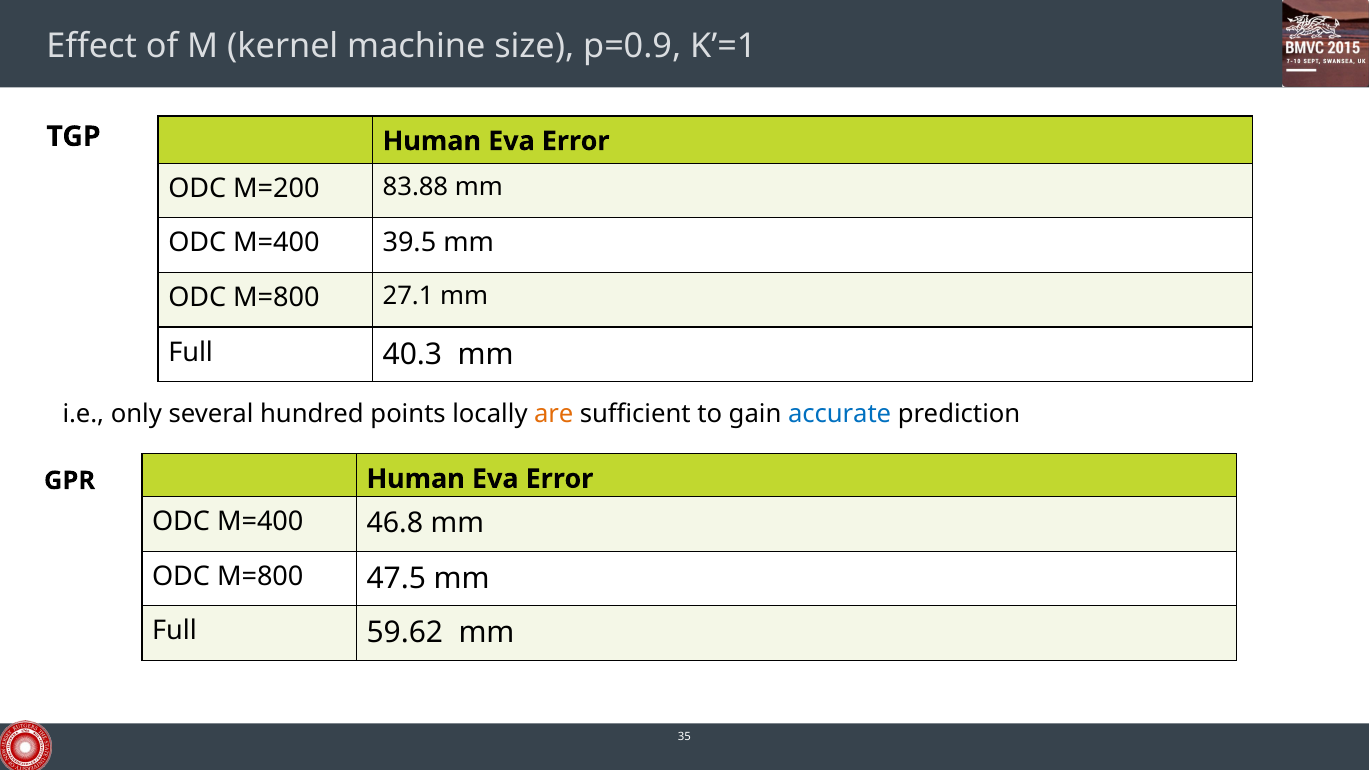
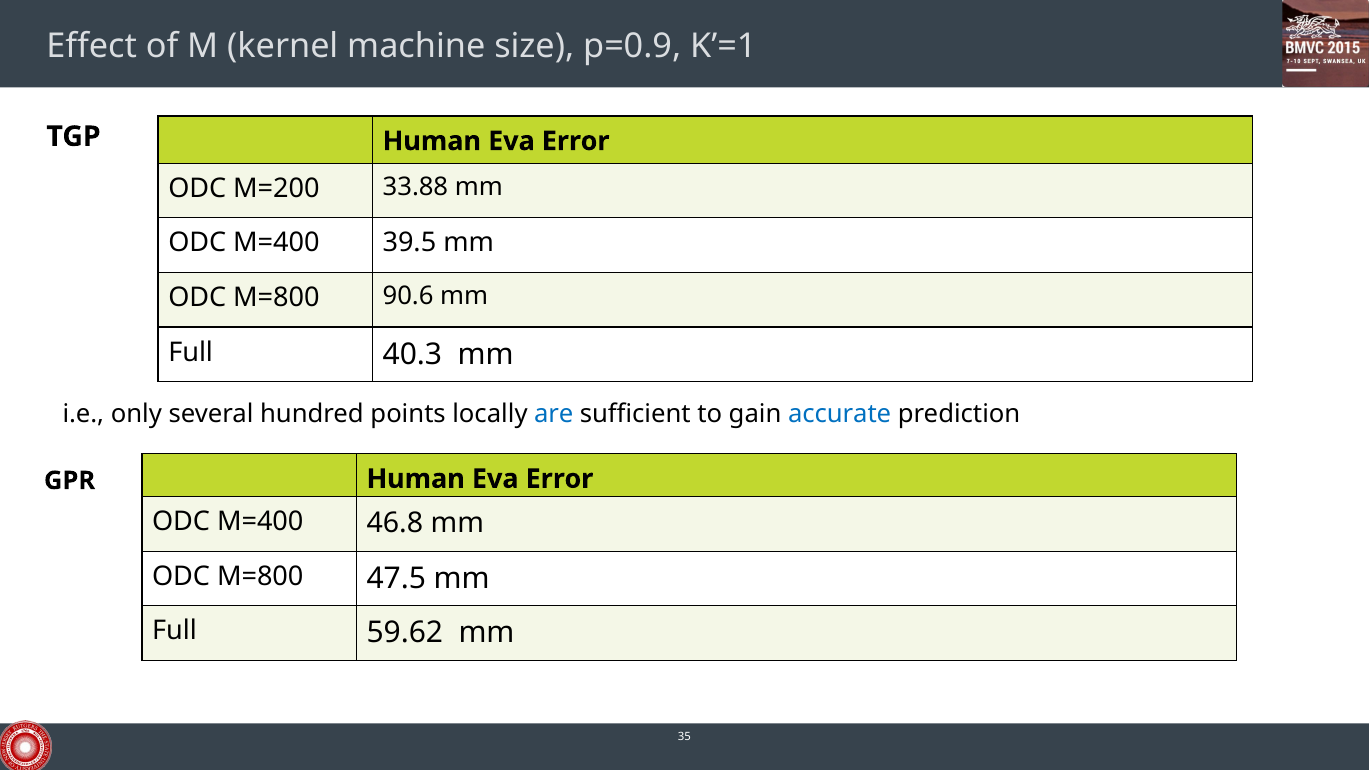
83.88: 83.88 -> 33.88
27.1: 27.1 -> 90.6
are colour: orange -> blue
